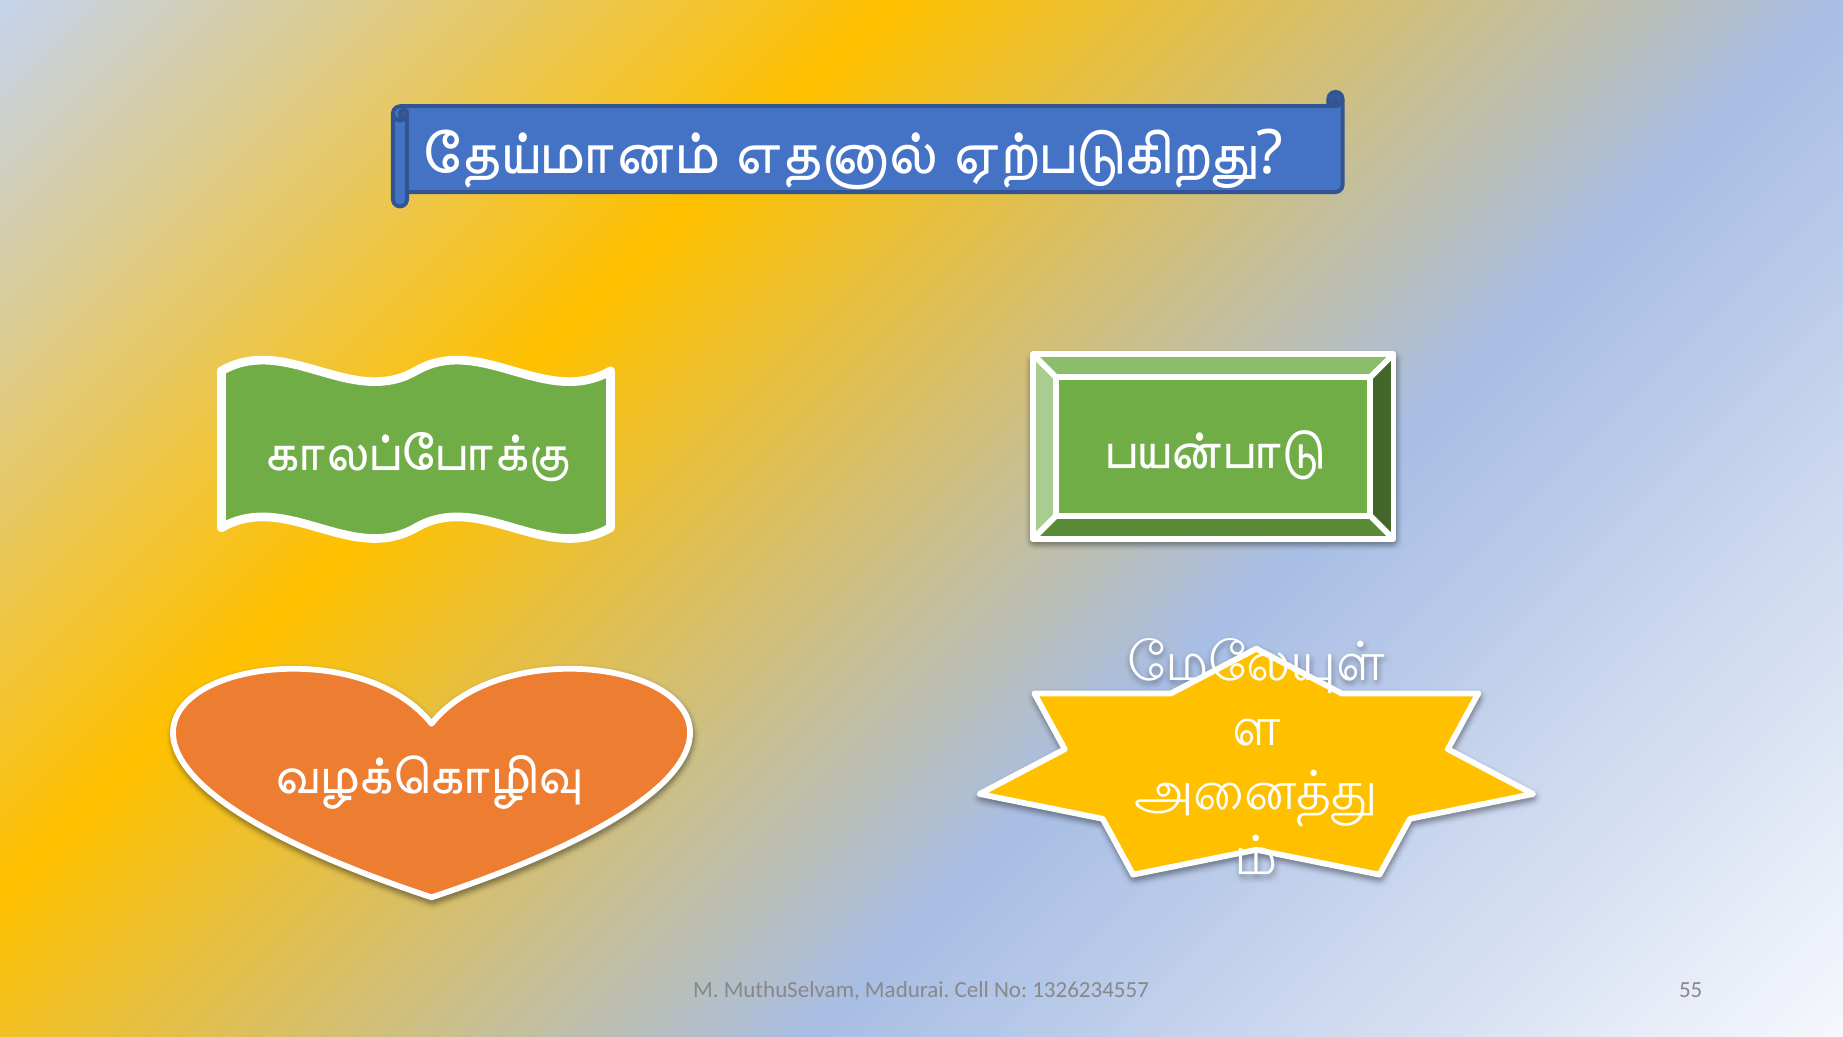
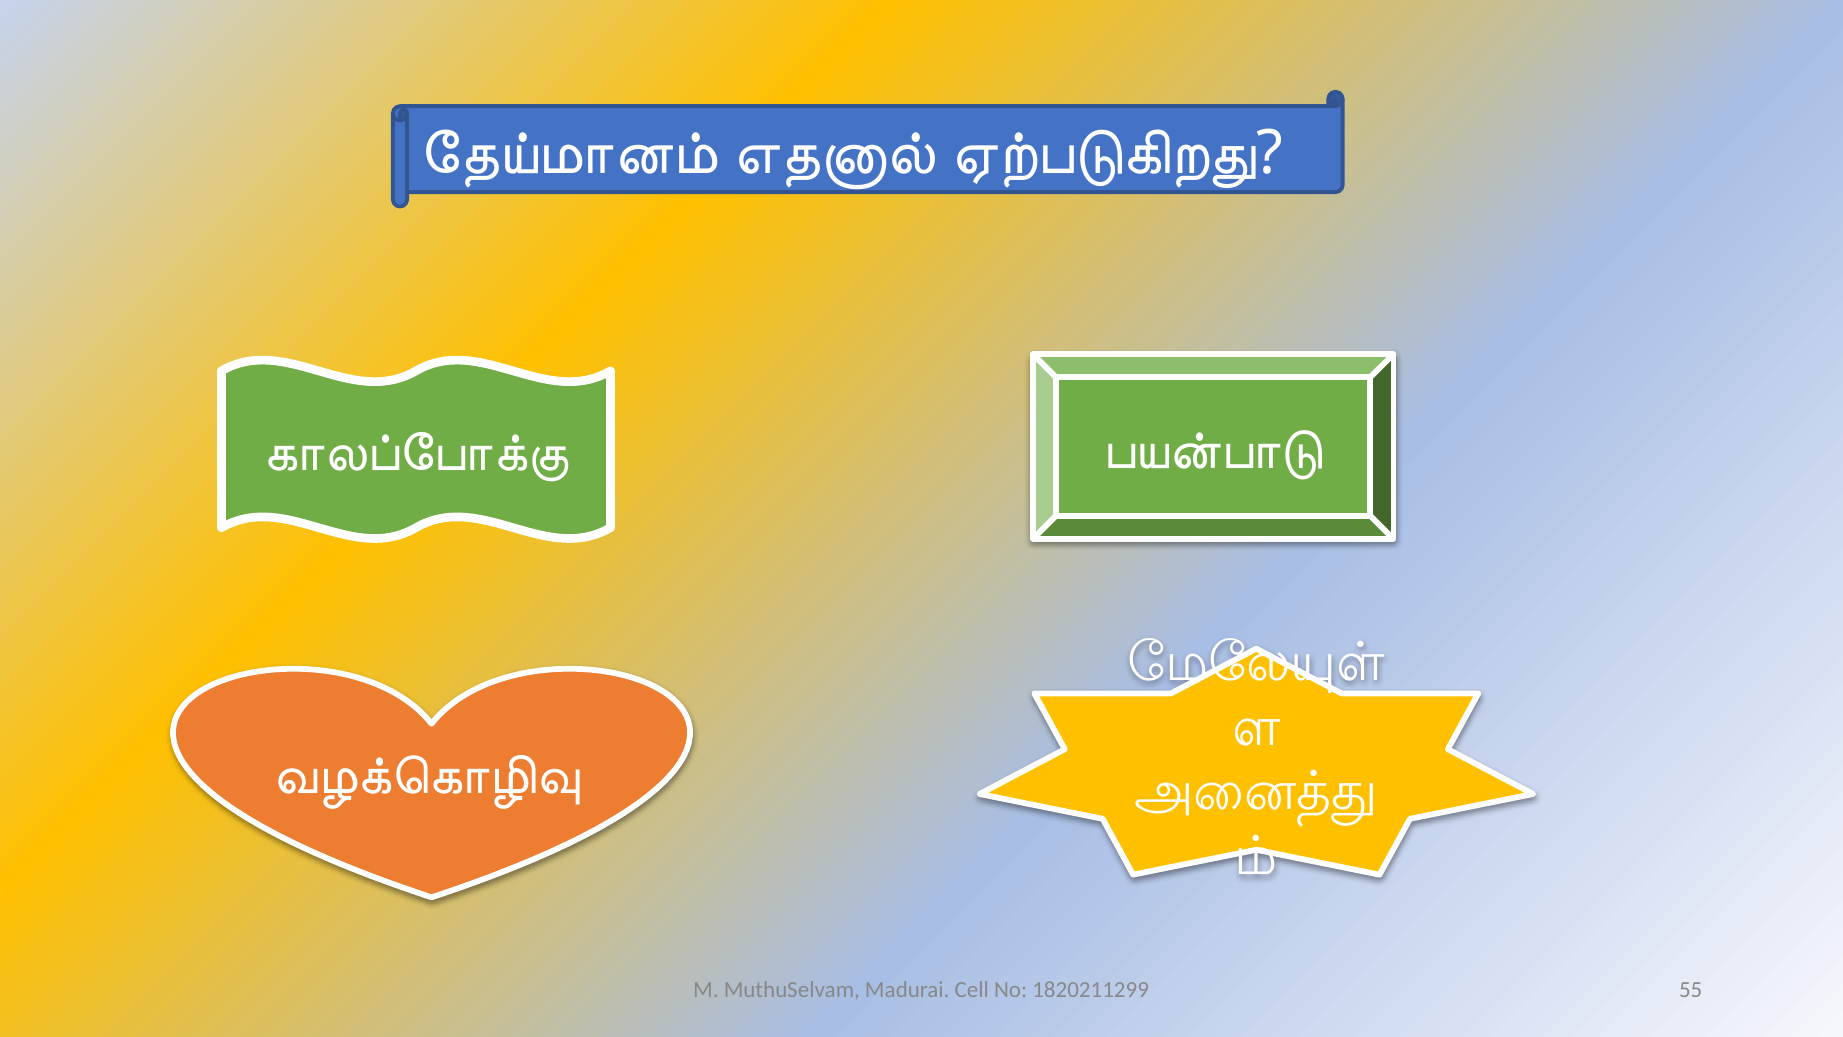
1326234557: 1326234557 -> 1820211299
